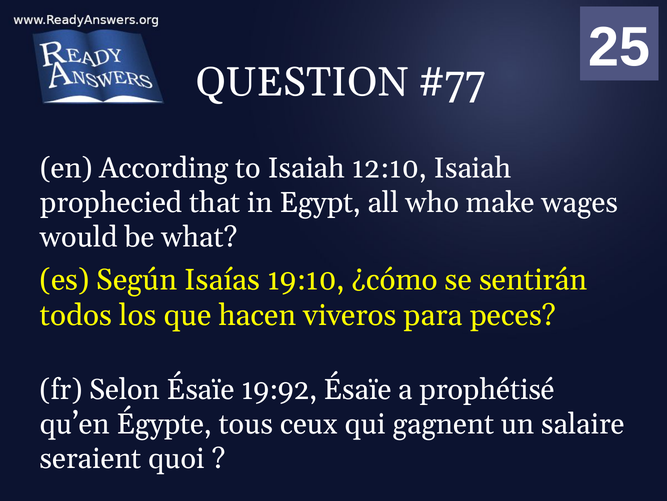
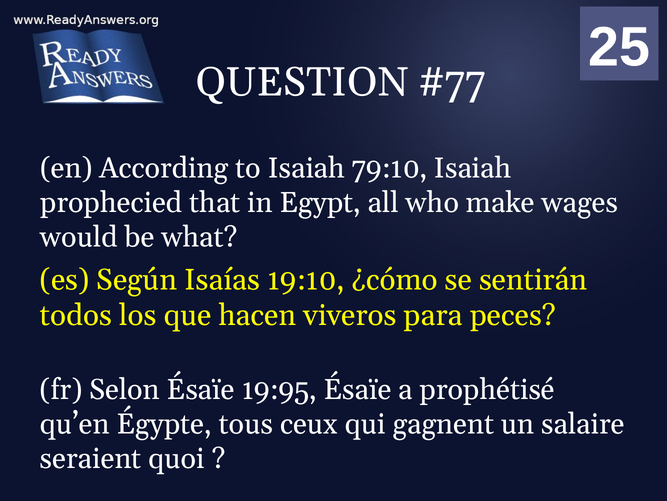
12:10: 12:10 -> 79:10
19:92: 19:92 -> 19:95
